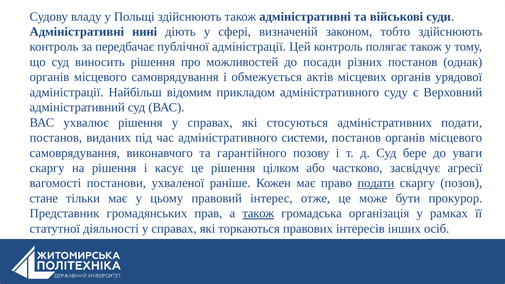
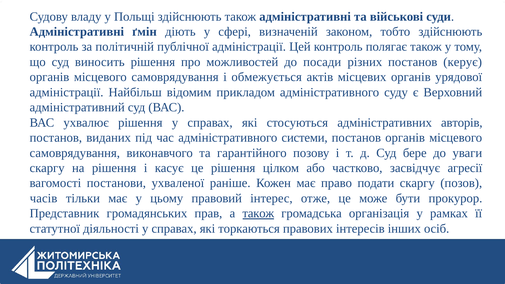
нині: нині -> ґмін
передбачає: передбачає -> політичній
однак: однак -> керує
адміністративних подати: подати -> авторів
подати at (376, 183) underline: present -> none
стане: стане -> часів
